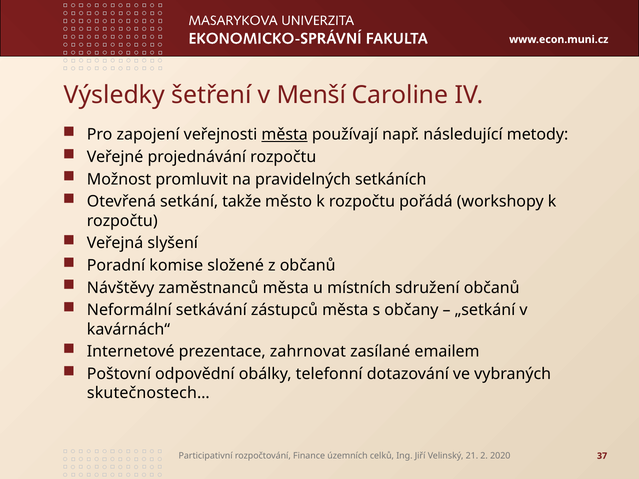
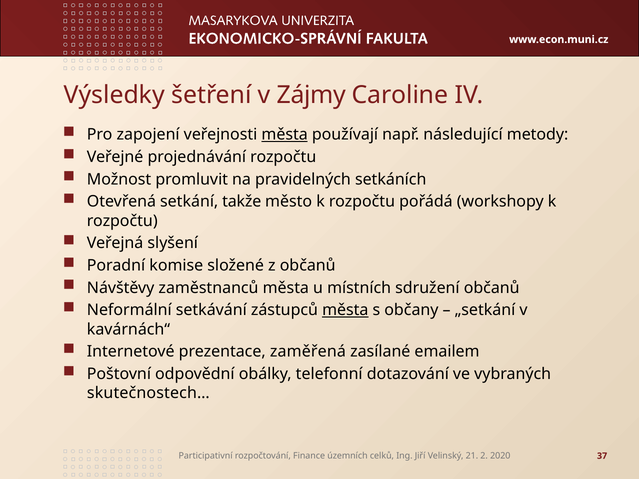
Menší: Menší -> Zájmy
města at (345, 310) underline: none -> present
zahrnovat: zahrnovat -> zaměřená
